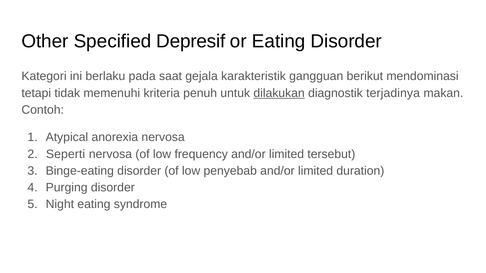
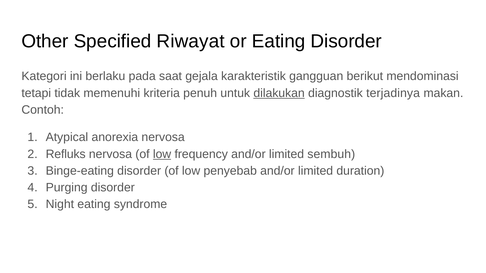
Depresif: Depresif -> Riwayat
Seperti: Seperti -> Refluks
low at (162, 154) underline: none -> present
tersebut: tersebut -> sembuh
